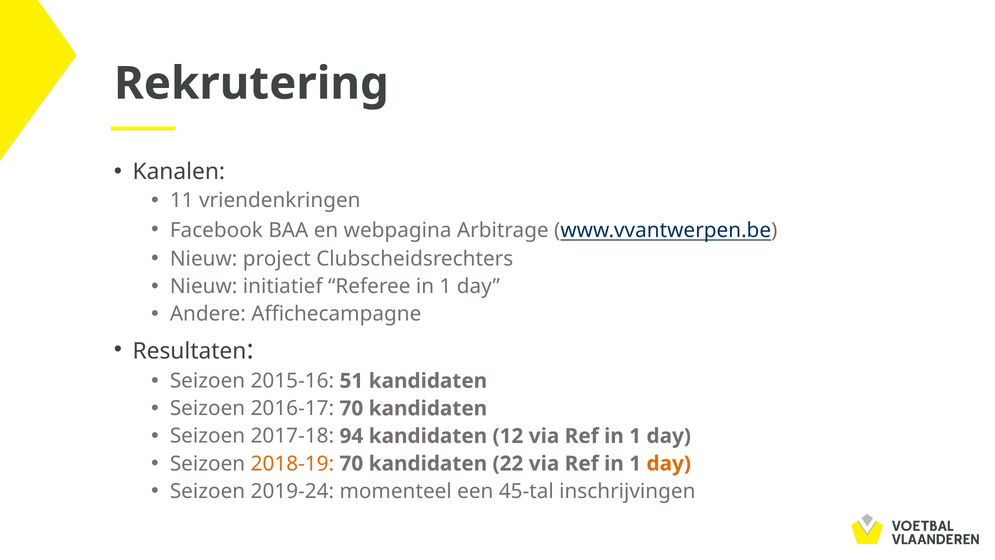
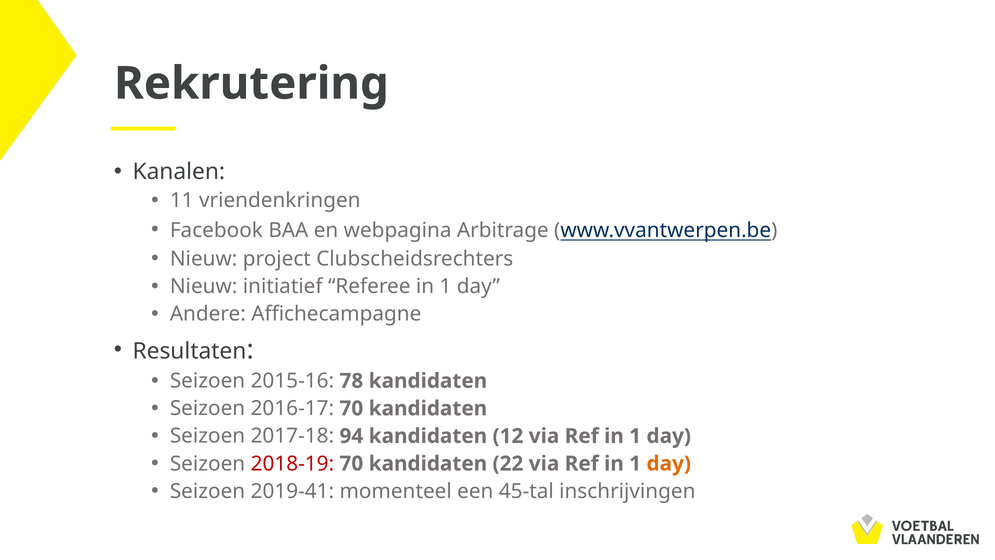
51: 51 -> 78
2018-19 colour: orange -> red
2019-24: 2019-24 -> 2019-41
